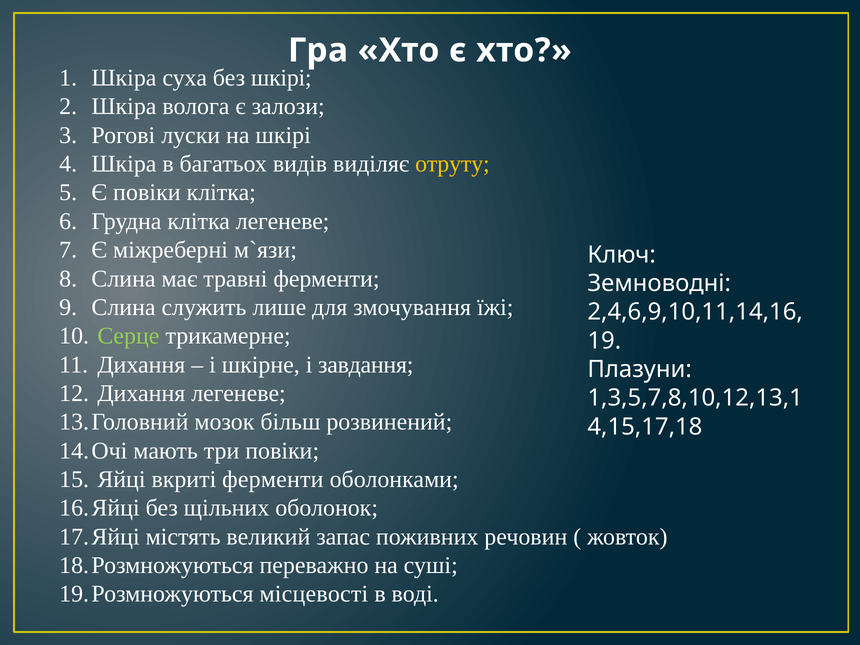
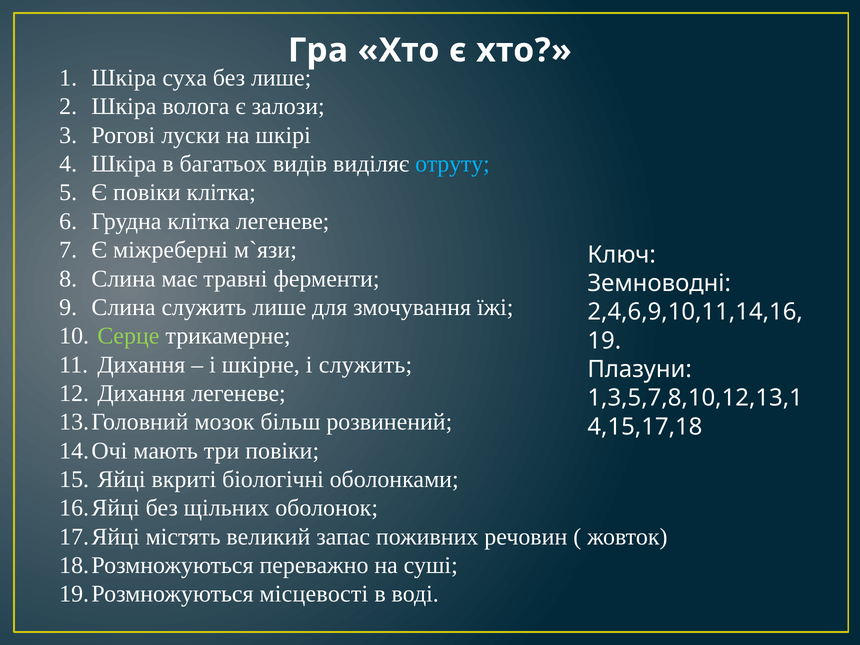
без шкірі: шкірі -> лише
отруту colour: yellow -> light blue
і завдання: завдання -> служить
вкриті ферменти: ферменти -> біологічні
